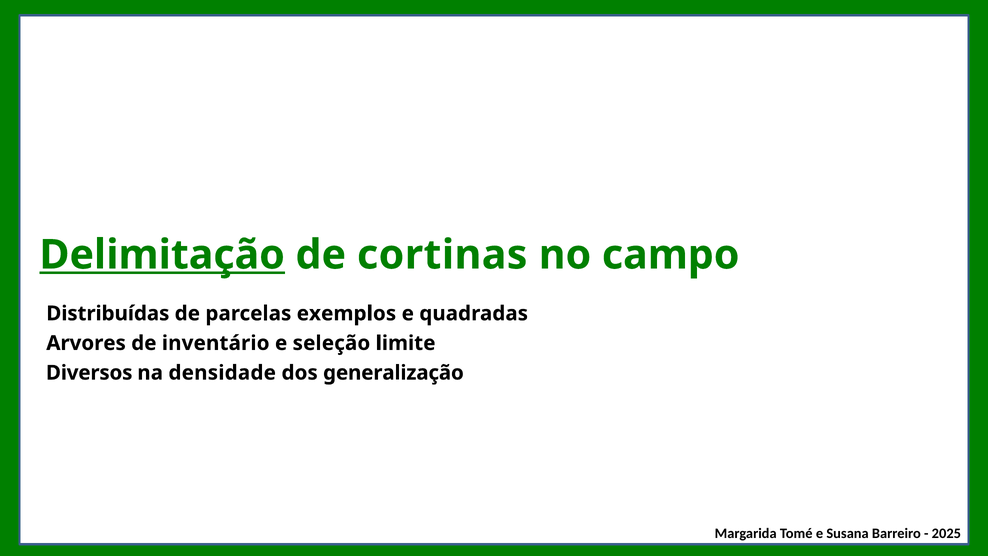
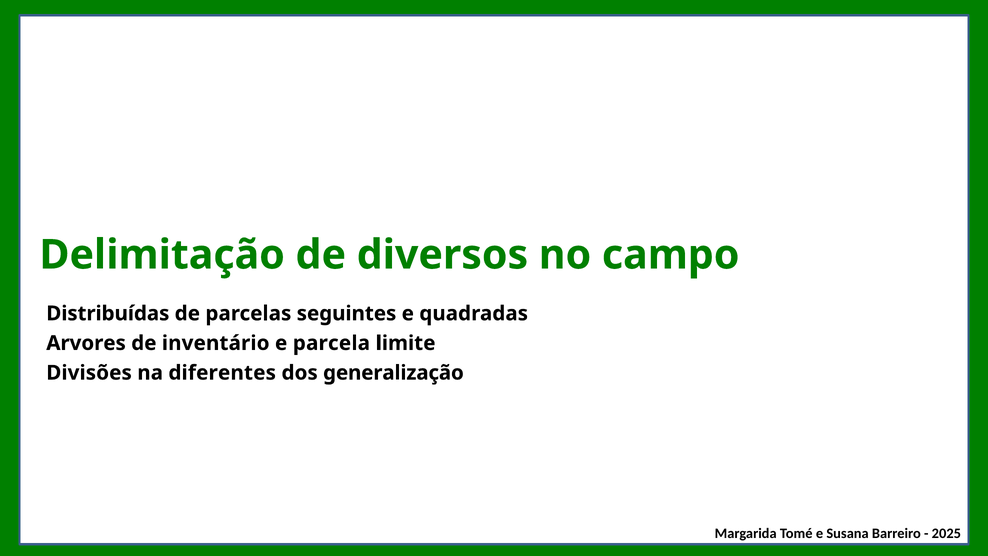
Delimitação underline: present -> none
cortinas: cortinas -> diversos
exemplos: exemplos -> seguintes
seleção: seleção -> parcela
Diversos: Diversos -> Divisões
densidade: densidade -> diferentes
